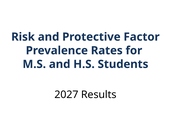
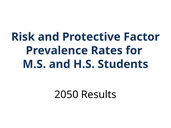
2027: 2027 -> 2050
